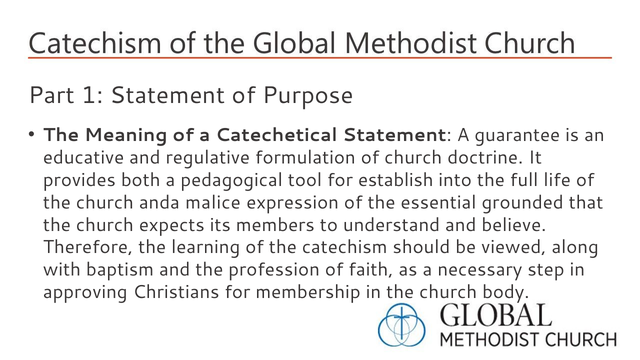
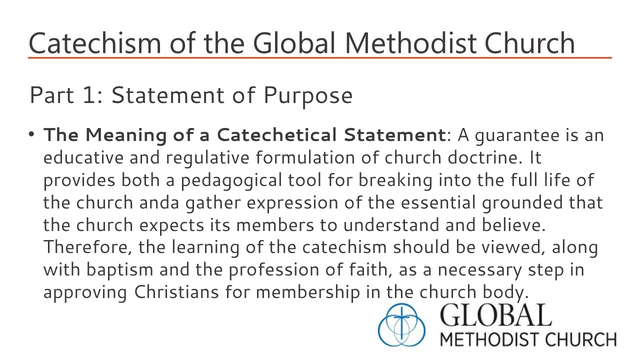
establish: establish -> breaking
malice: malice -> gather
